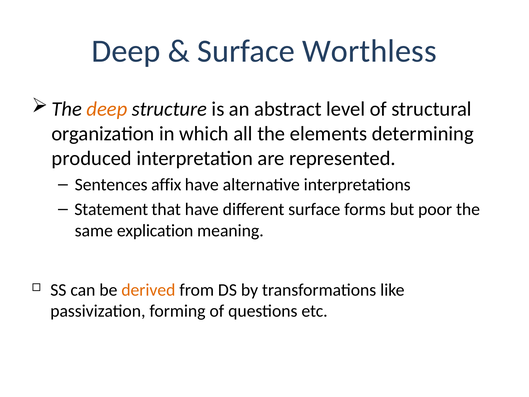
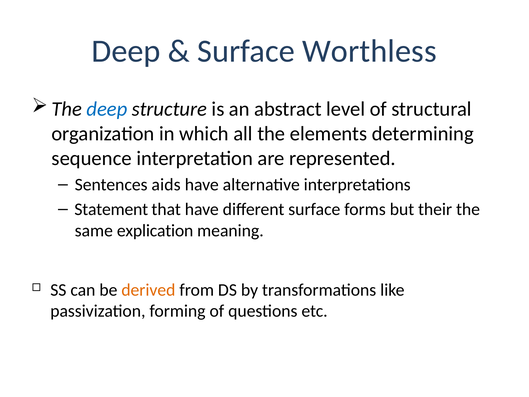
deep at (107, 109) colour: orange -> blue
produced: produced -> sequence
affix: affix -> aids
poor: poor -> their
